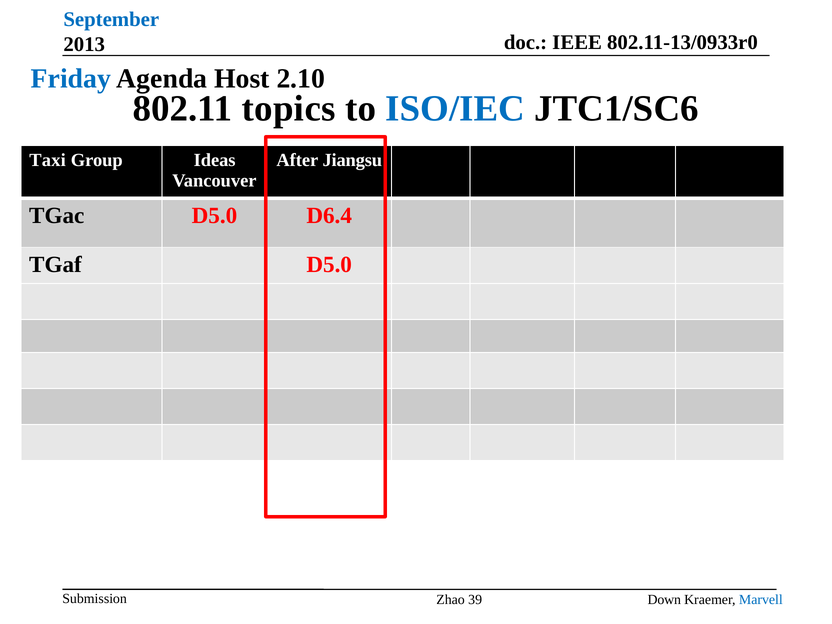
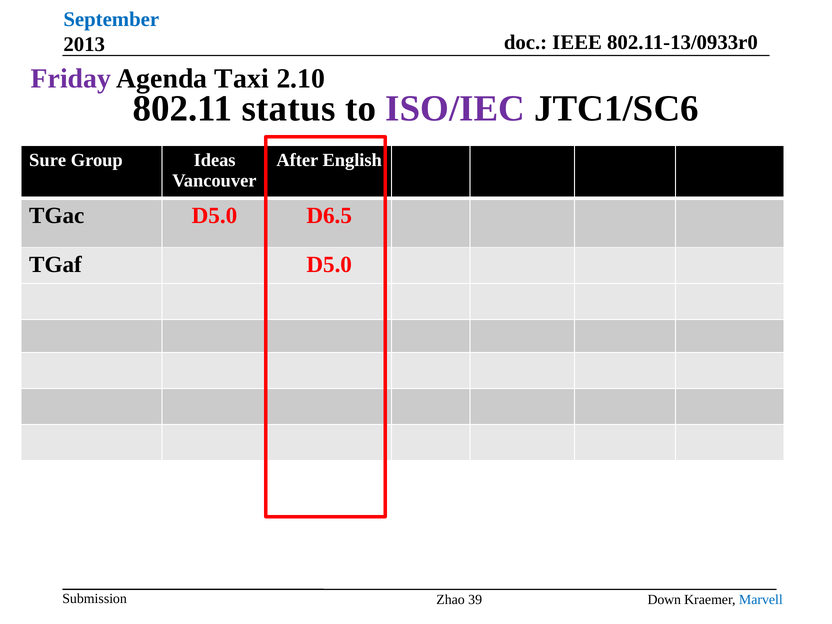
Friday colour: blue -> purple
Host: Host -> Taxi
topics: topics -> status
ISO/IEC colour: blue -> purple
Taxi: Taxi -> Sure
Jiangsu: Jiangsu -> English
D6.4: D6.4 -> D6.5
